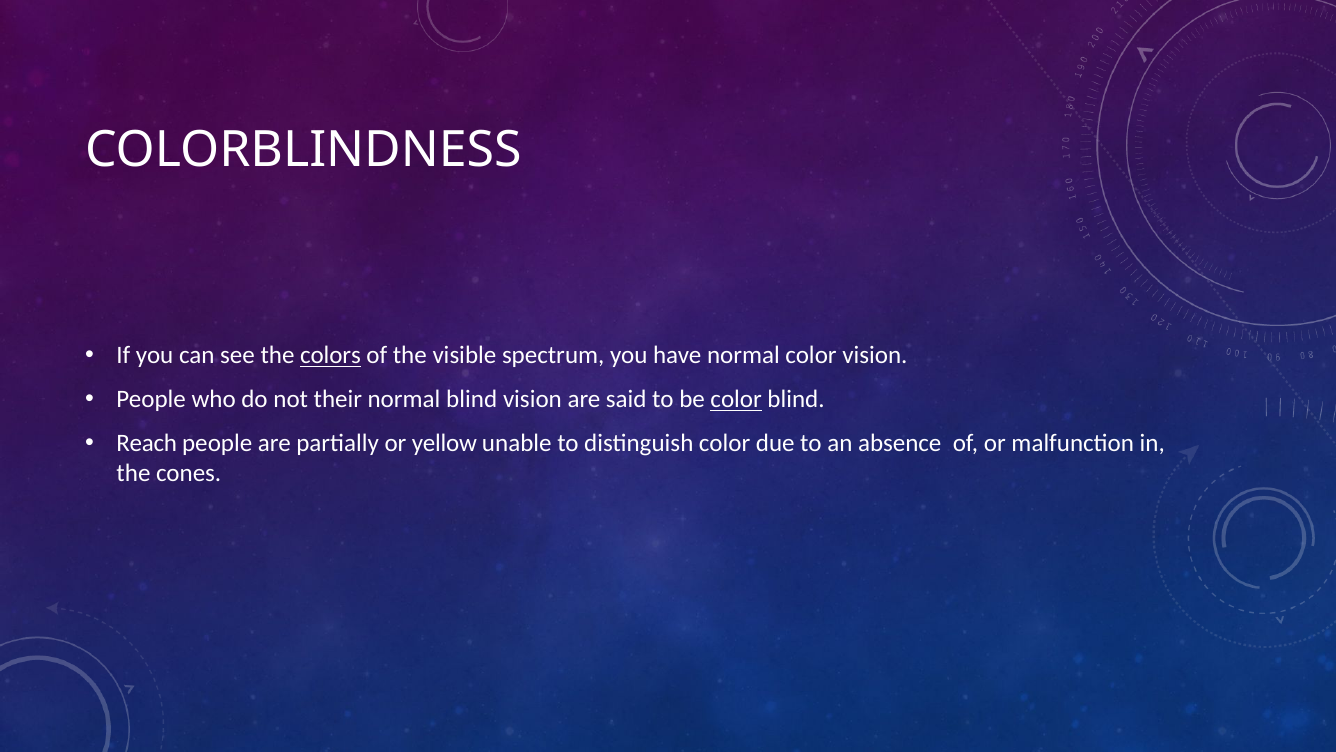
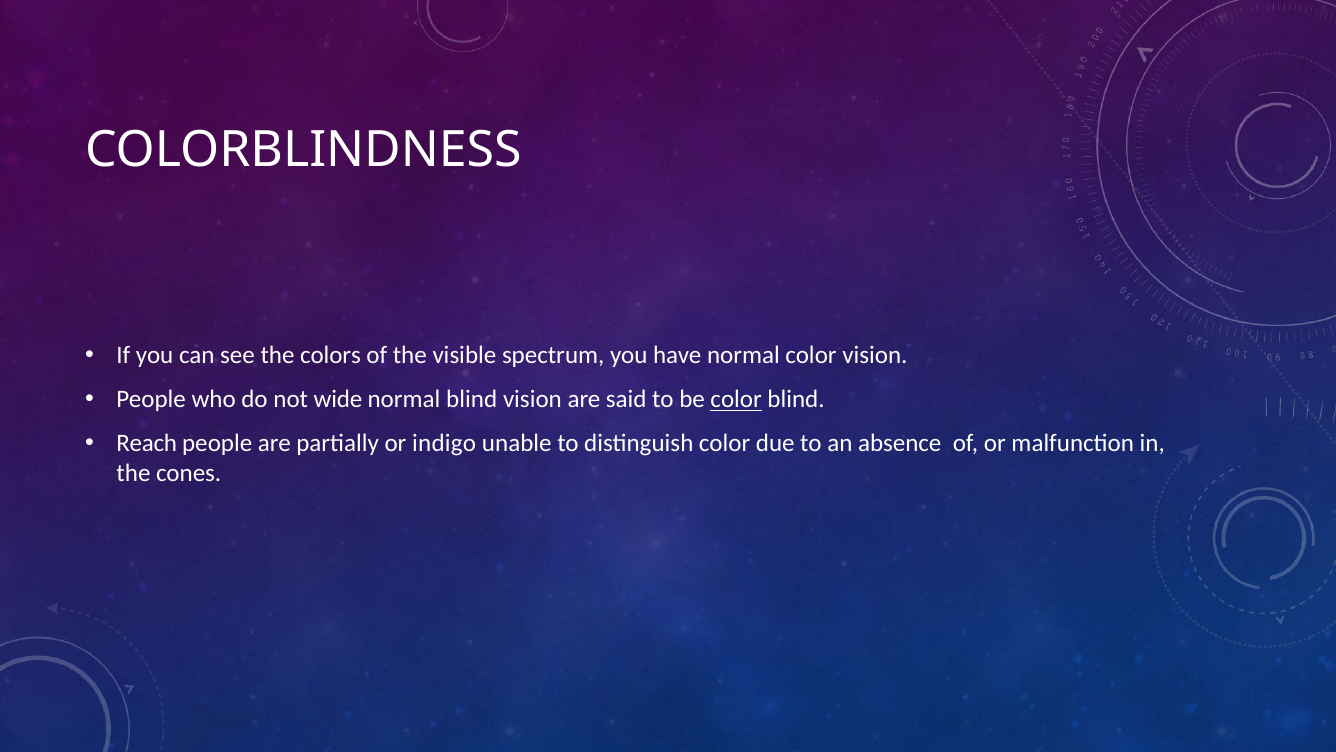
colors underline: present -> none
their: their -> wide
yellow: yellow -> indigo
